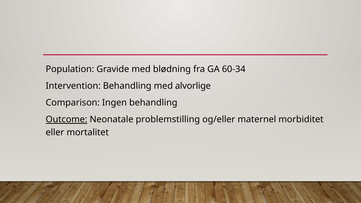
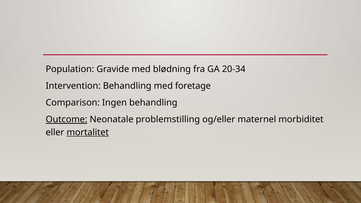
60-34: 60-34 -> 20-34
alvorlige: alvorlige -> foretage
mortalitet underline: none -> present
